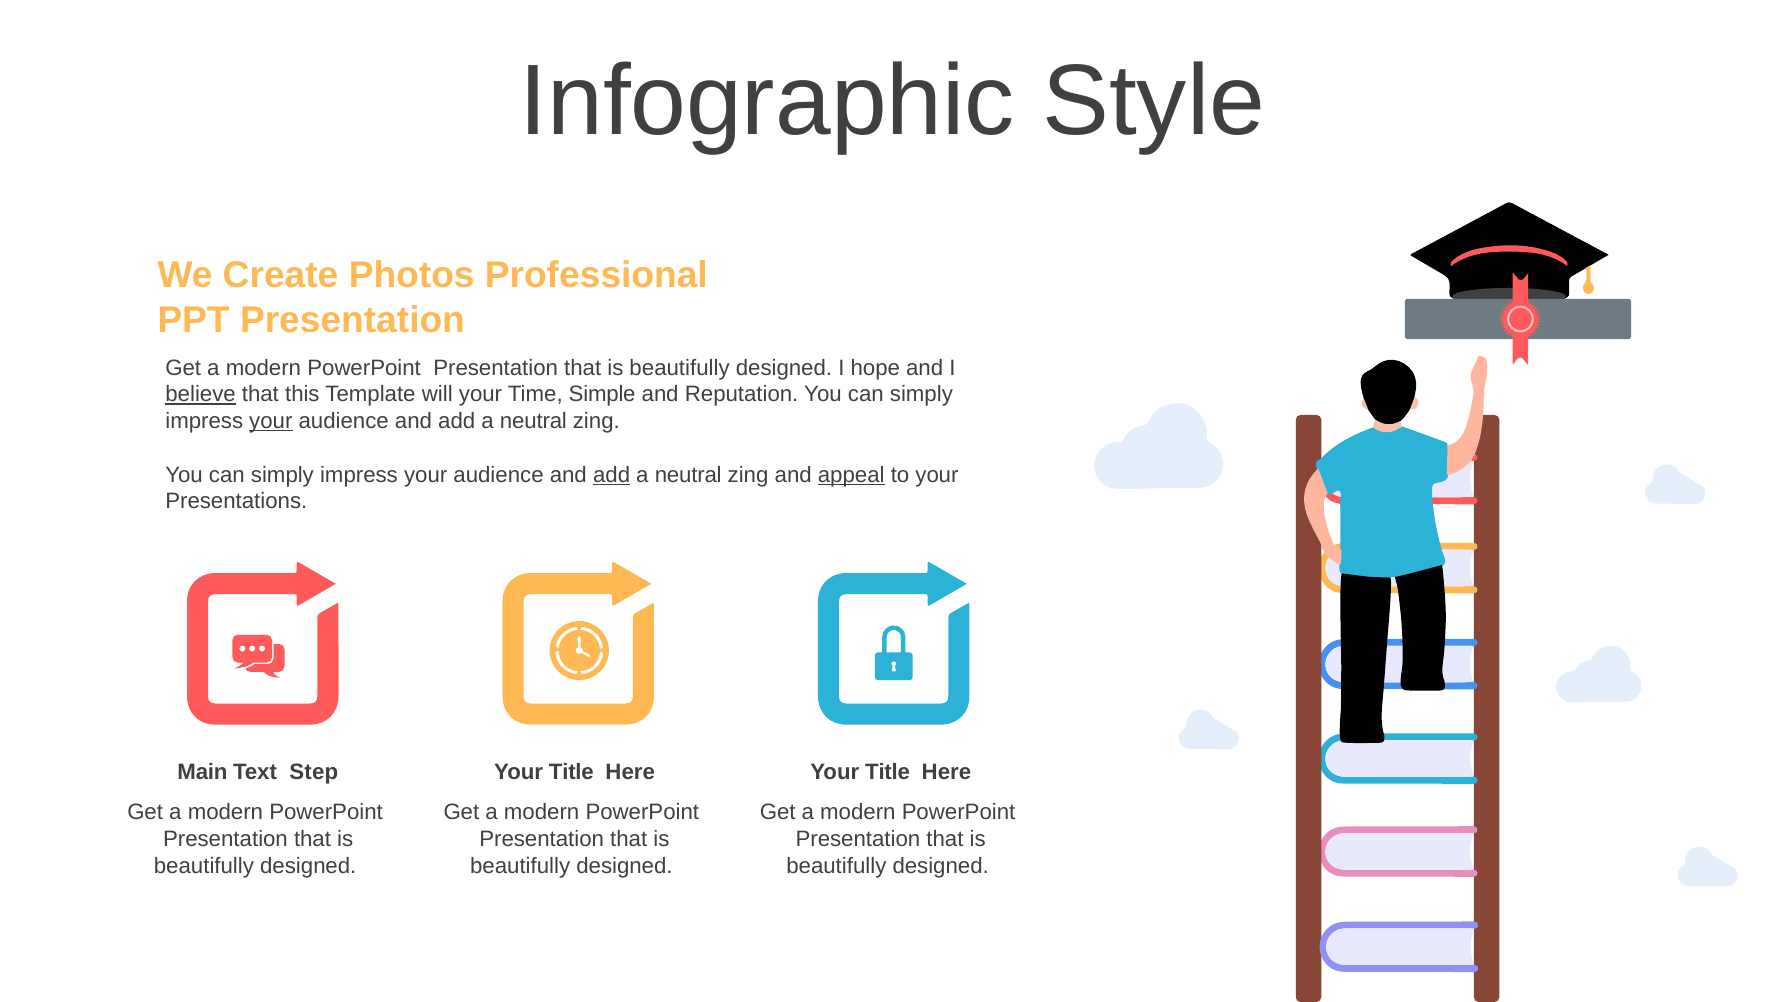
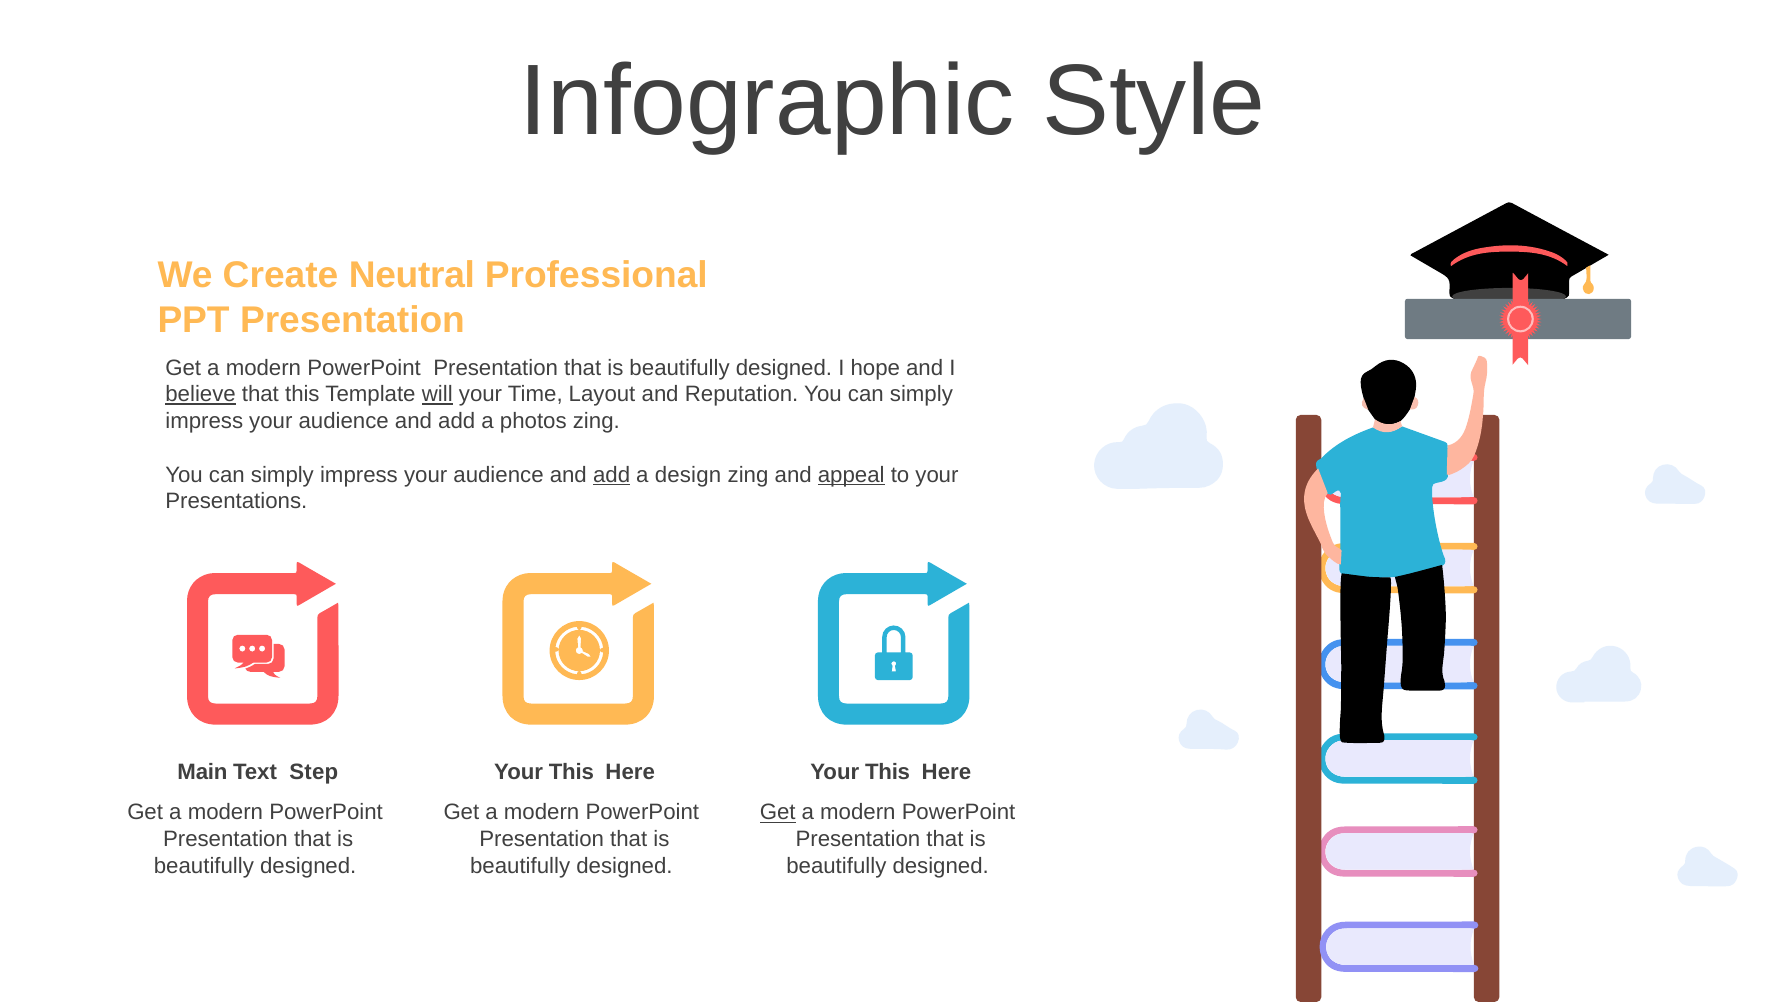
Photos: Photos -> Neutral
will underline: none -> present
Simple: Simple -> Layout
your at (271, 421) underline: present -> none
neutral at (533, 421): neutral -> photos
neutral at (688, 475): neutral -> design
Title at (571, 772): Title -> This
Title at (888, 772): Title -> This
Get at (778, 812) underline: none -> present
